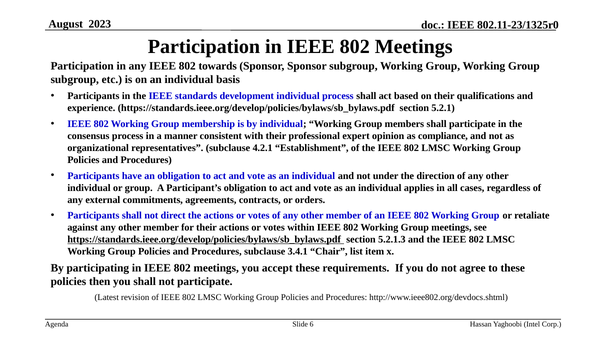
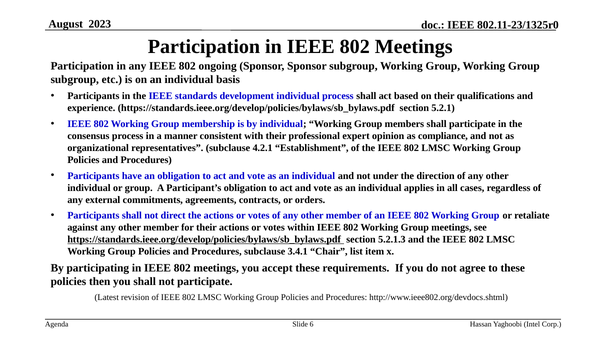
towards: towards -> ongoing
